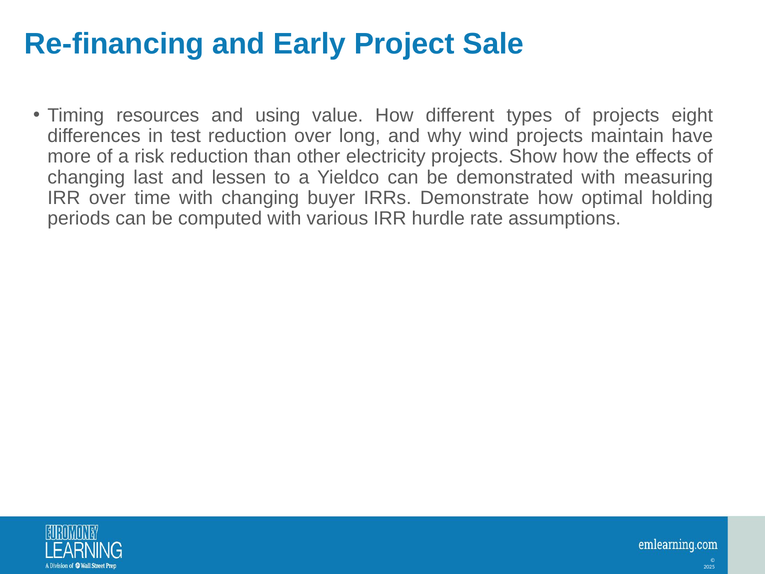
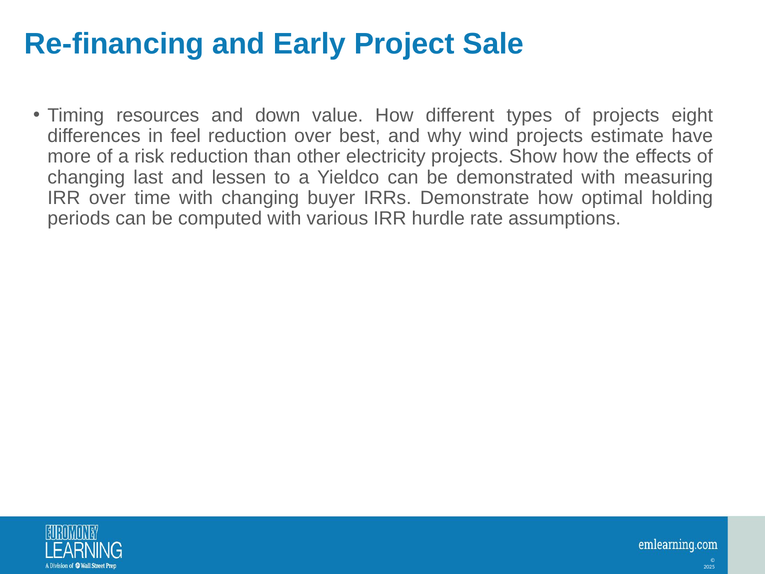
using: using -> down
test: test -> feel
long: long -> best
maintain: maintain -> estimate
